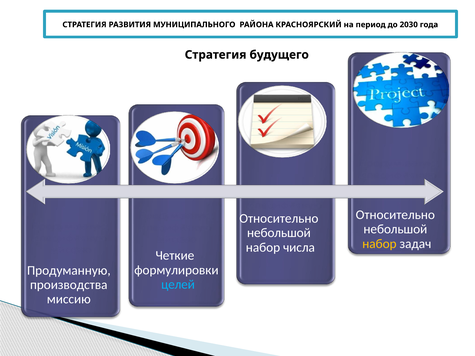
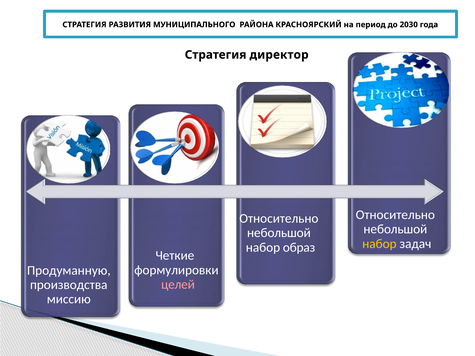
будущего: будущего -> директор
числа: числа -> образ
целей colour: light blue -> pink
